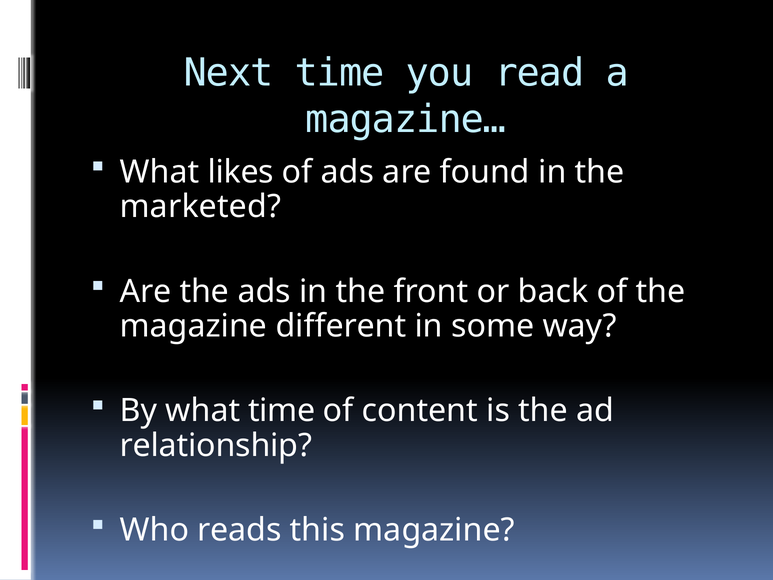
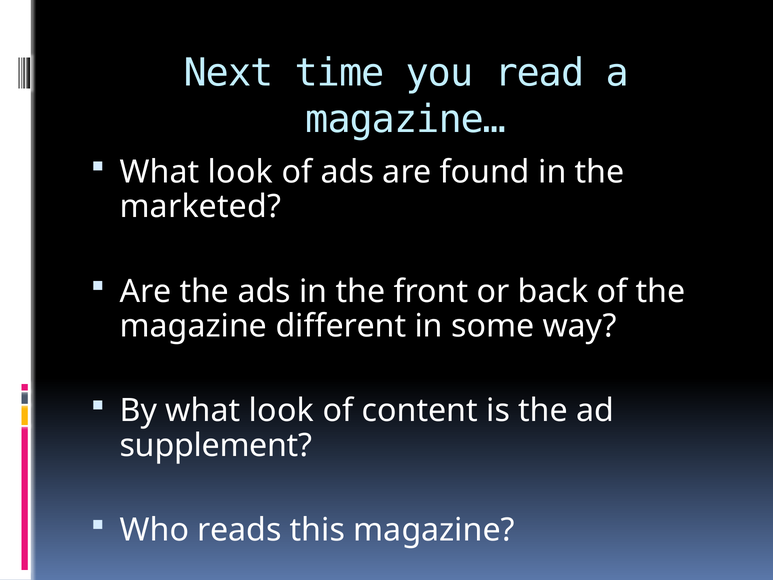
likes at (241, 172): likes -> look
By what time: time -> look
relationship: relationship -> supplement
